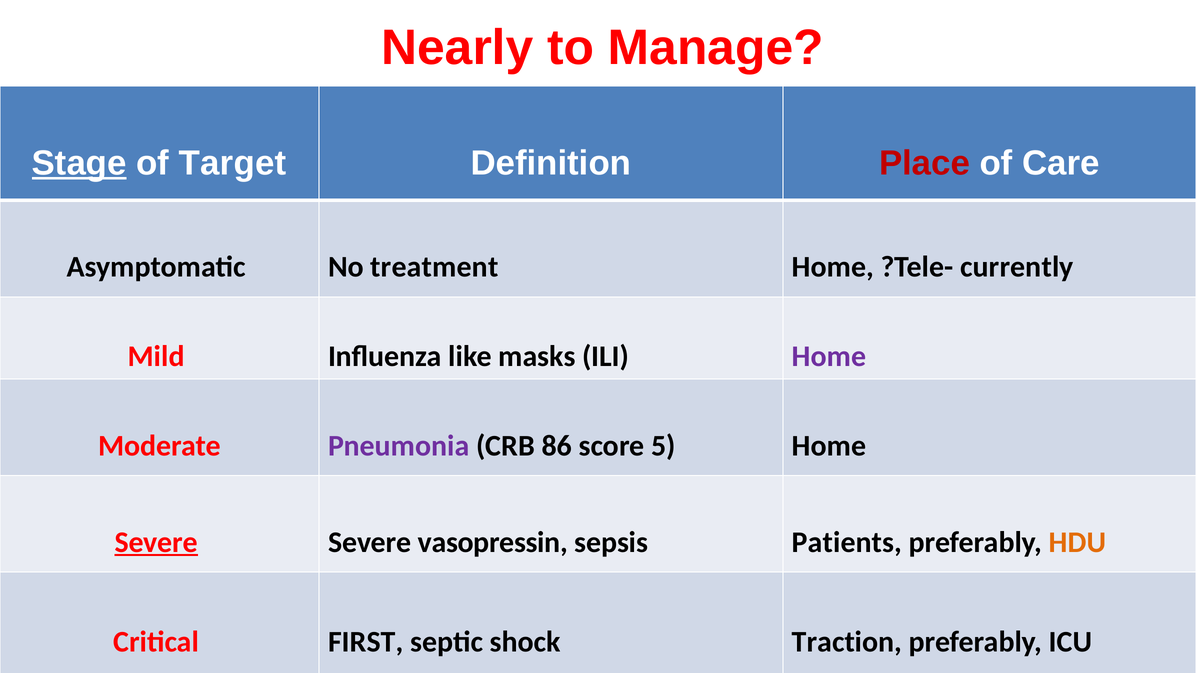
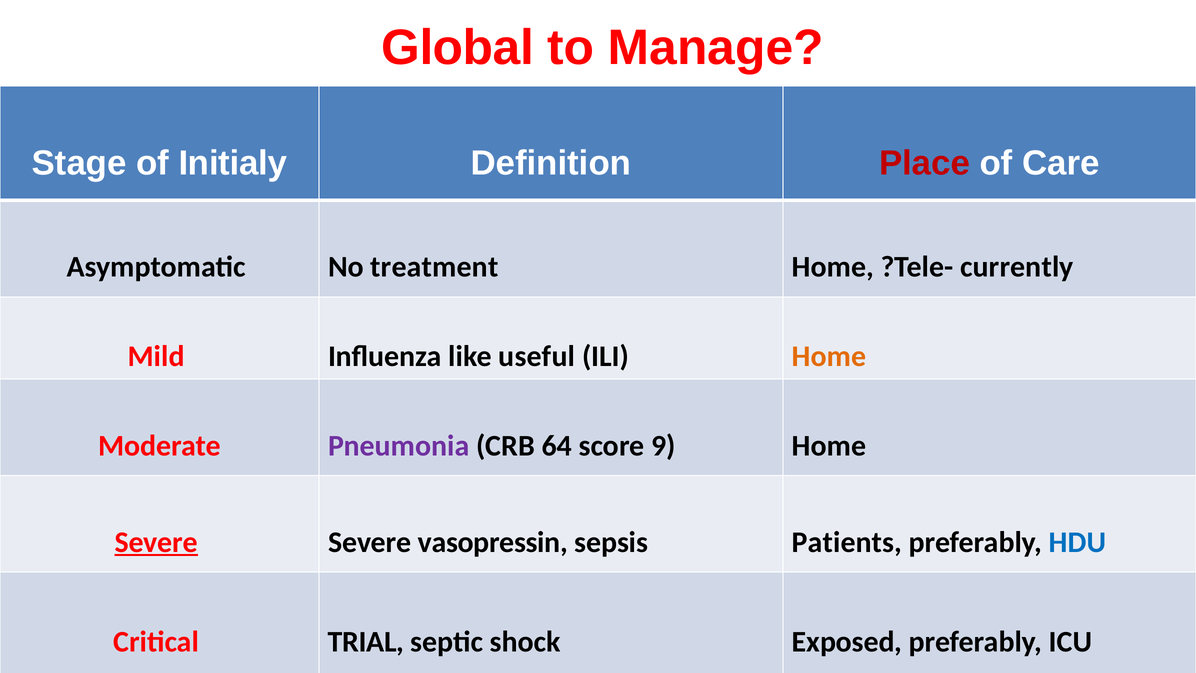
Nearly: Nearly -> Global
Stage underline: present -> none
Target: Target -> Initialy
masks: masks -> useful
Home at (829, 356) colour: purple -> orange
86: 86 -> 64
5: 5 -> 9
HDU colour: orange -> blue
FIRST: FIRST -> TRIAL
Traction: Traction -> Exposed
